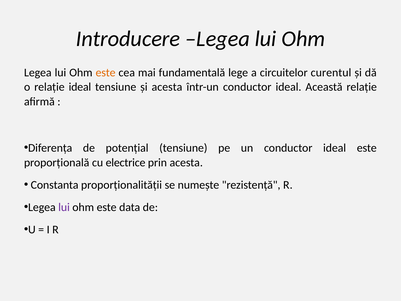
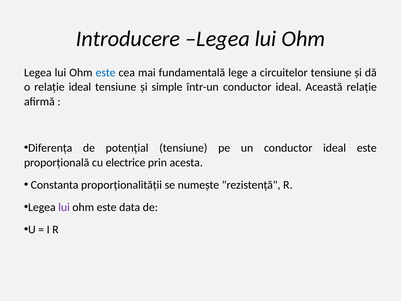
este at (106, 73) colour: orange -> blue
circuitelor curentul: curentul -> tensiune
și acesta: acesta -> simple
